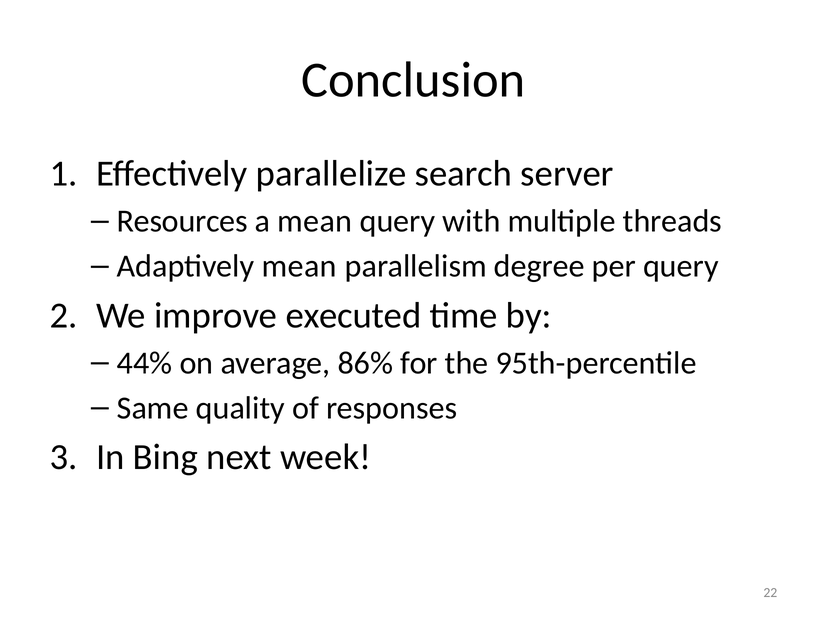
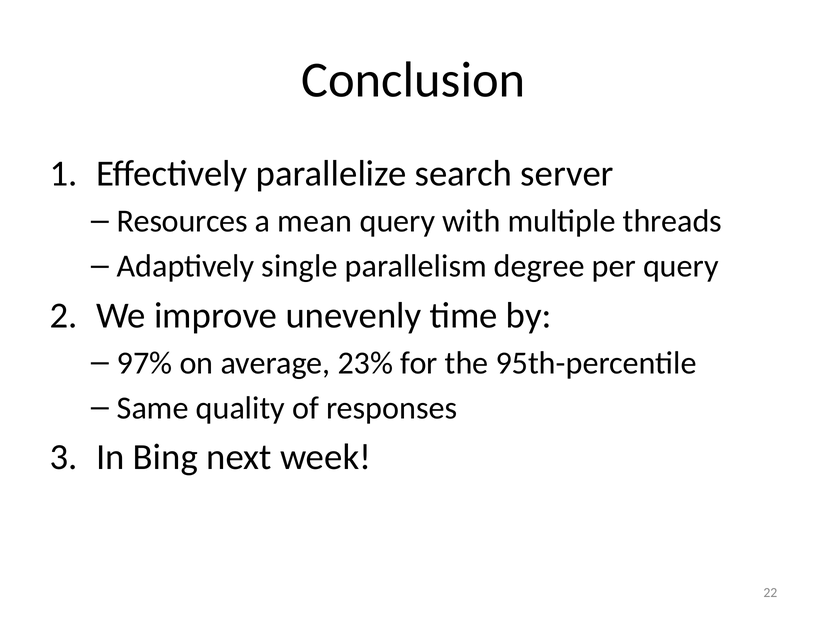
Adaptively mean: mean -> single
executed: executed -> unevenly
44%: 44% -> 97%
86%: 86% -> 23%
